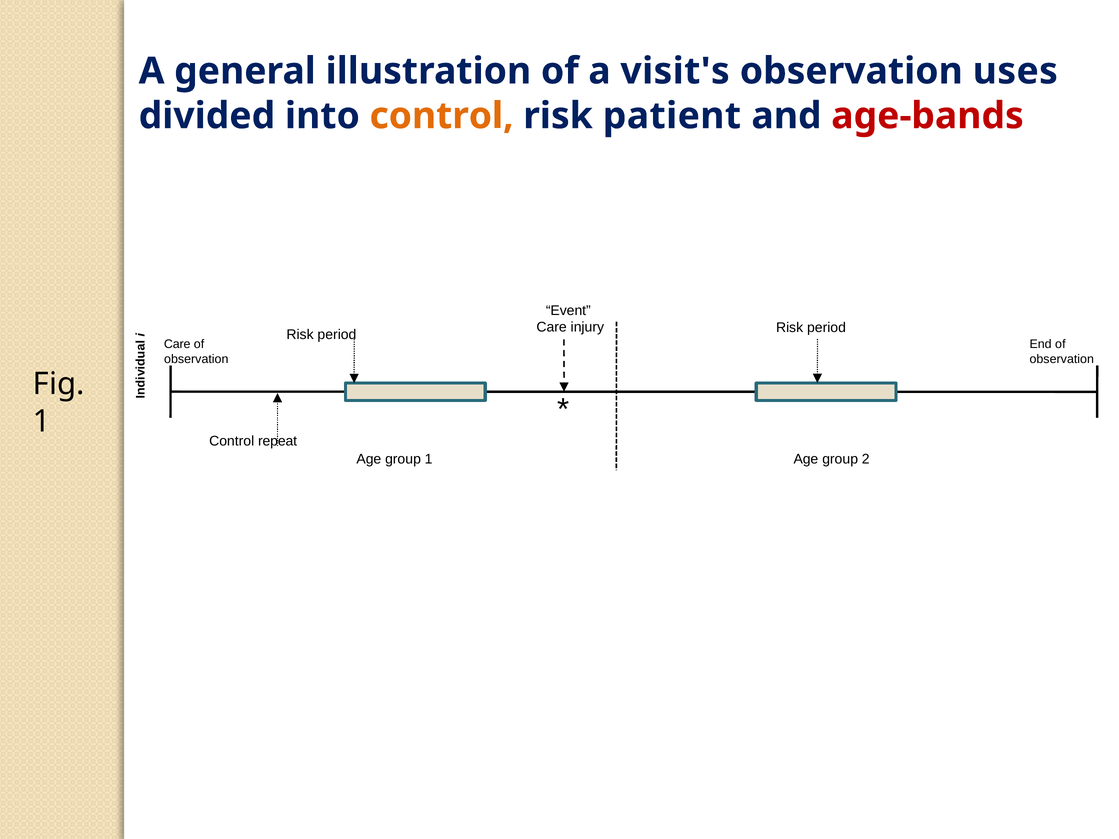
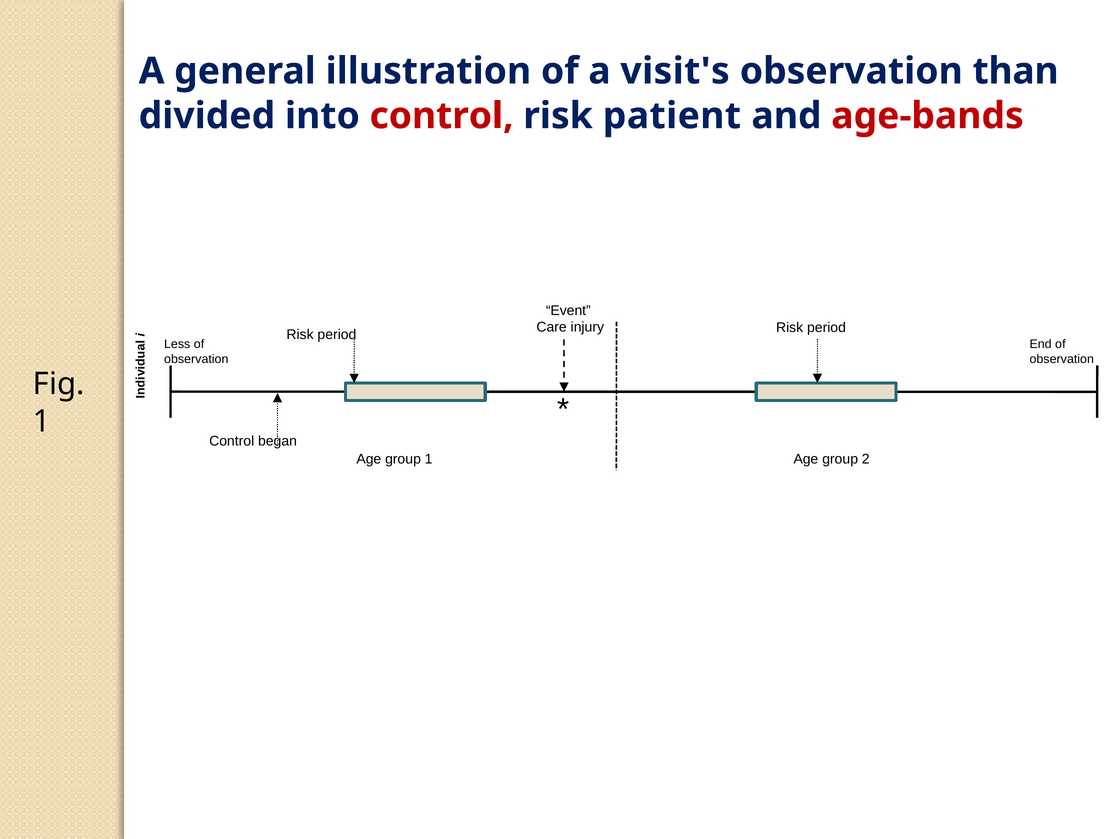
uses: uses -> than
control at (442, 116) colour: orange -> red
Care at (177, 344): Care -> Less
repeat: repeat -> began
